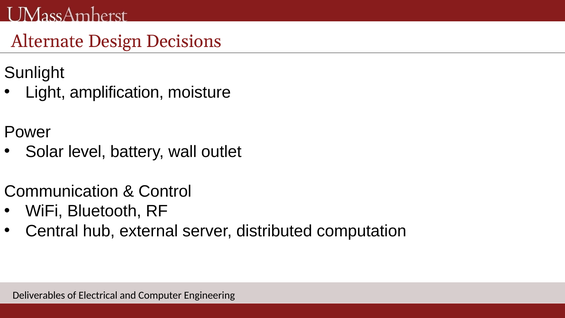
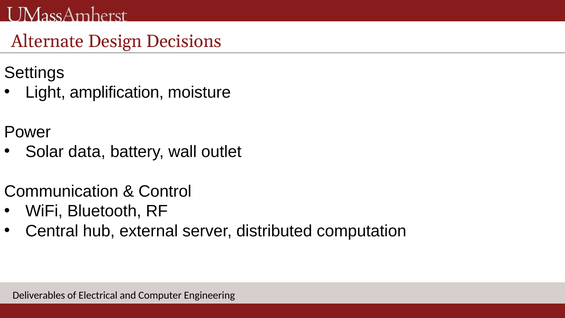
Sunlight: Sunlight -> Settings
level: level -> data
